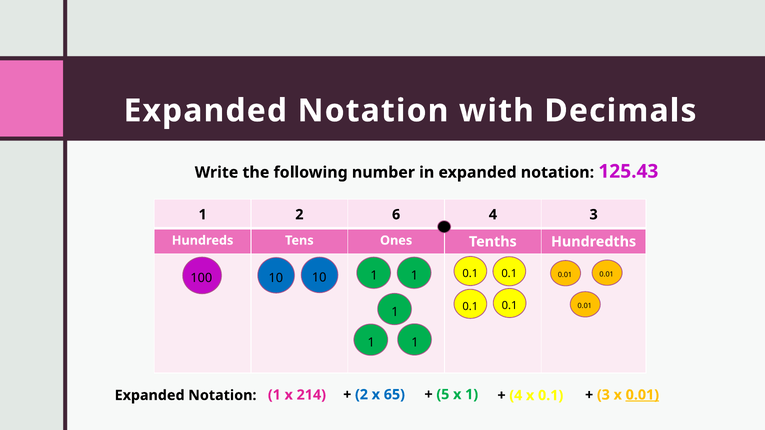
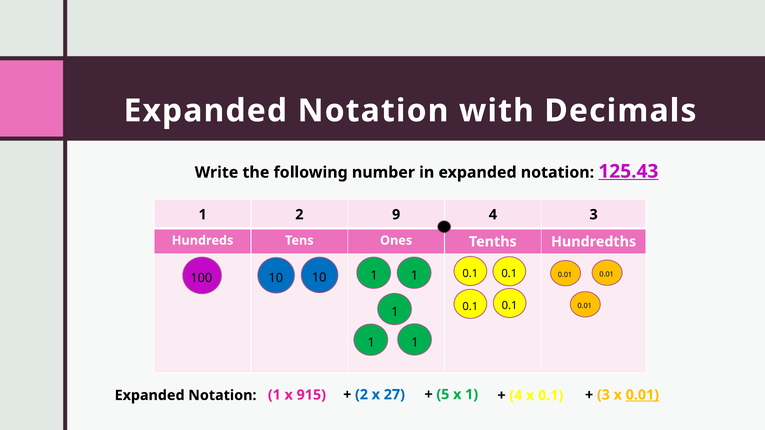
125.43 underline: none -> present
6: 6 -> 9
65: 65 -> 27
214: 214 -> 915
